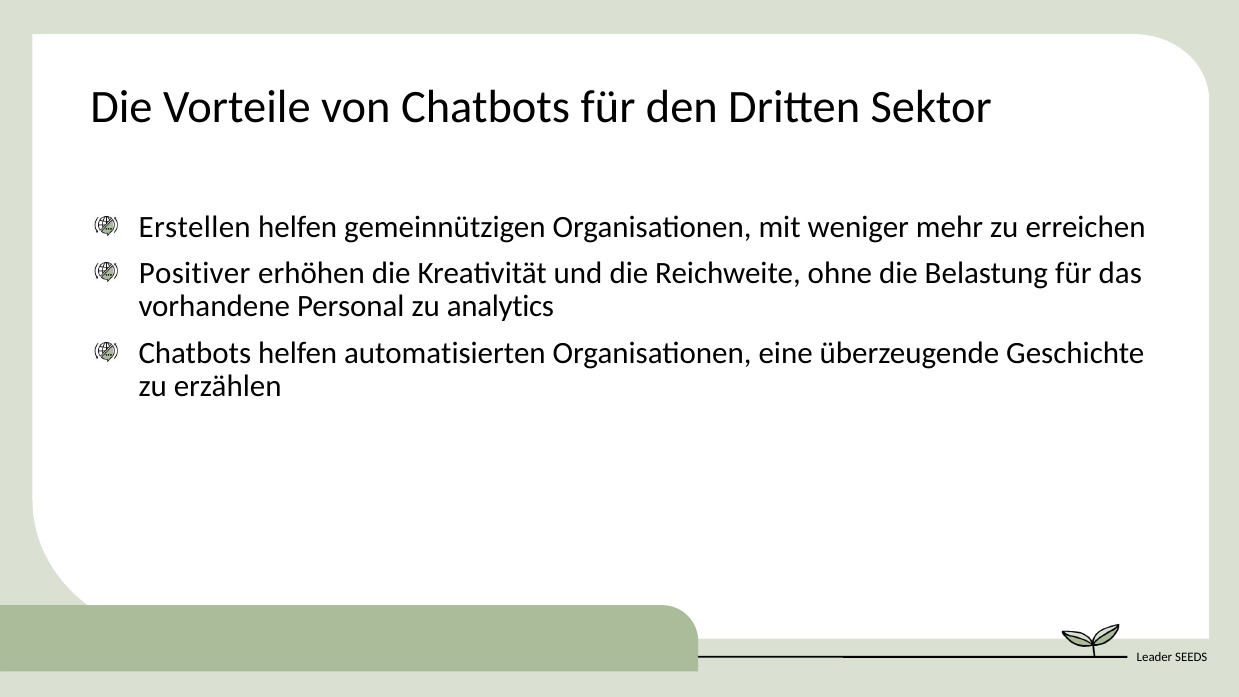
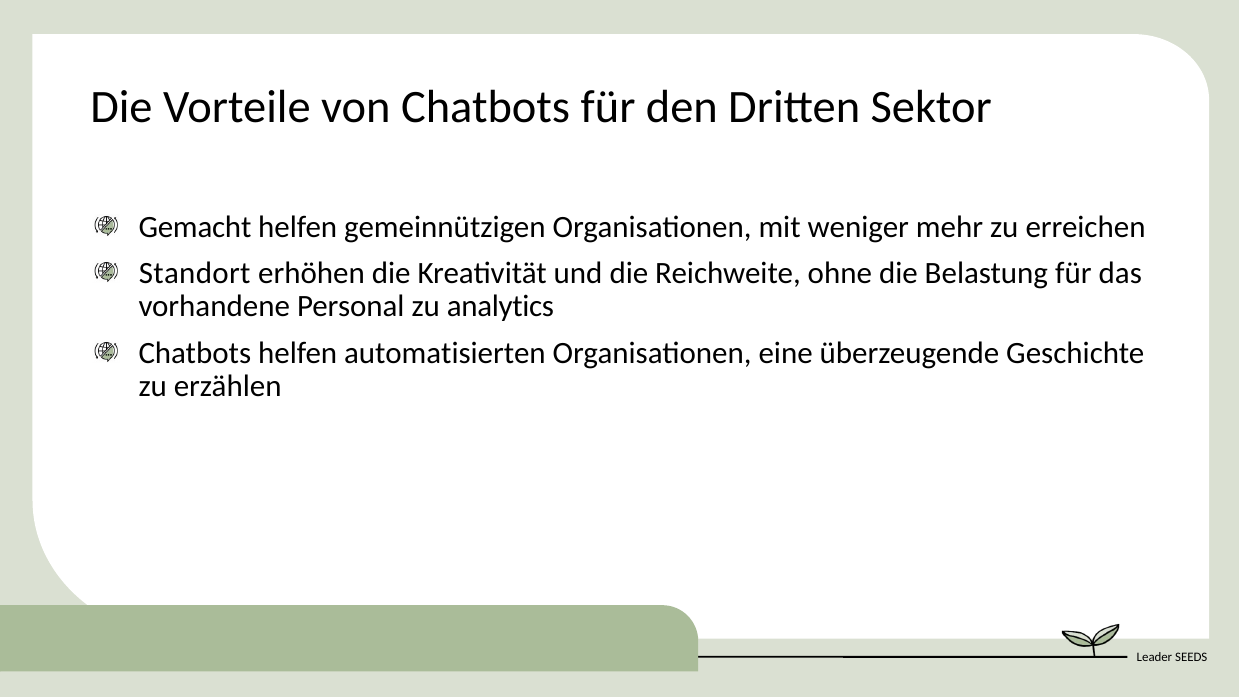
Erstellen: Erstellen -> Gemacht
Positiver: Positiver -> Standort
